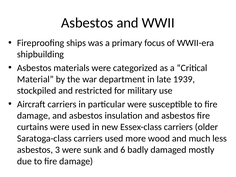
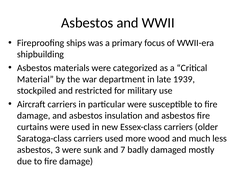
6: 6 -> 7
